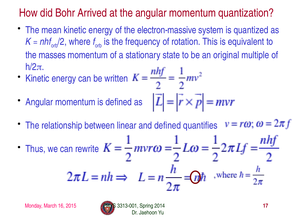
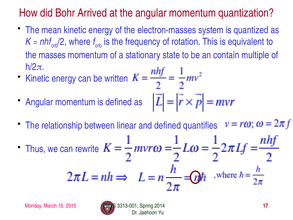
electron-massive: electron-massive -> electron-masses
original: original -> contain
